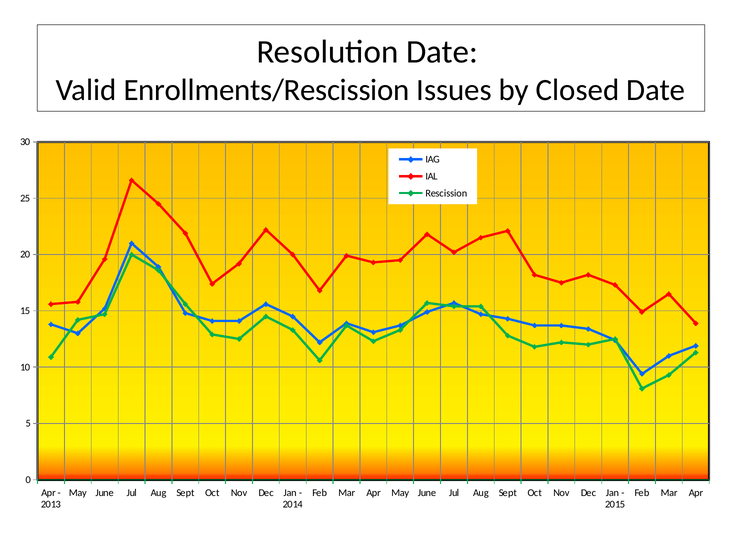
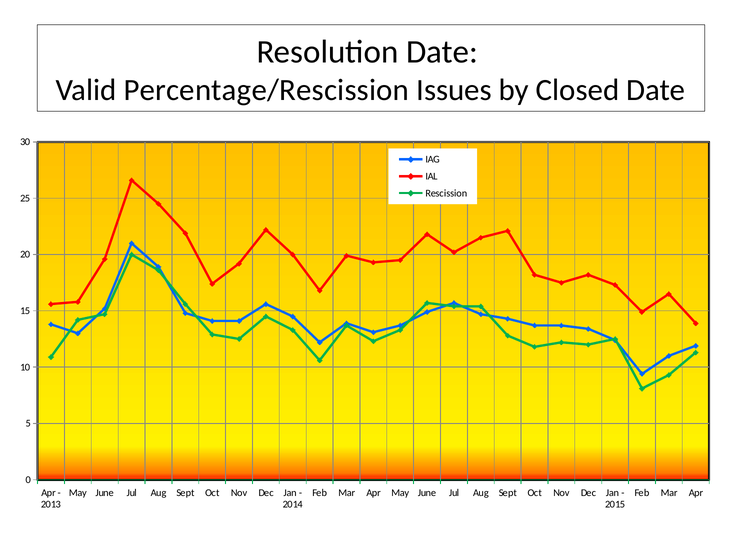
Enrollments/Rescission: Enrollments/Rescission -> Percentage/Rescission
